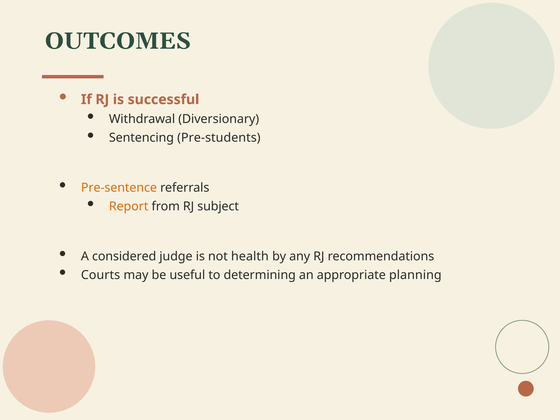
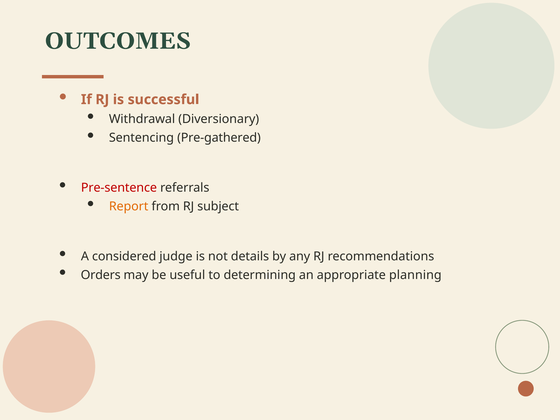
Pre-students: Pre-students -> Pre-gathered
Pre-sentence colour: orange -> red
health: health -> details
Courts: Courts -> Orders
